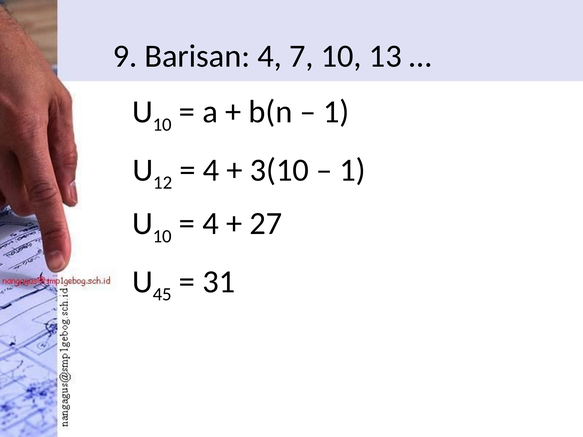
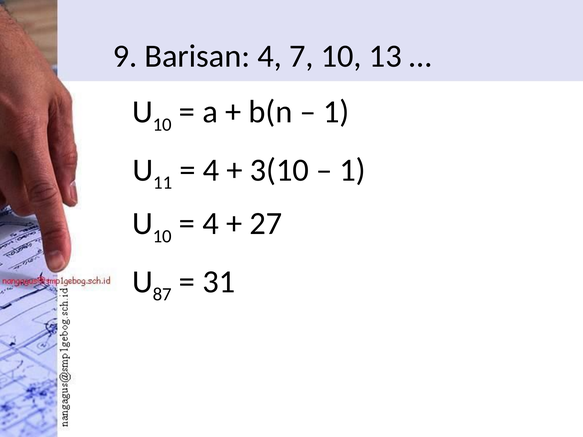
12: 12 -> 11
45: 45 -> 87
